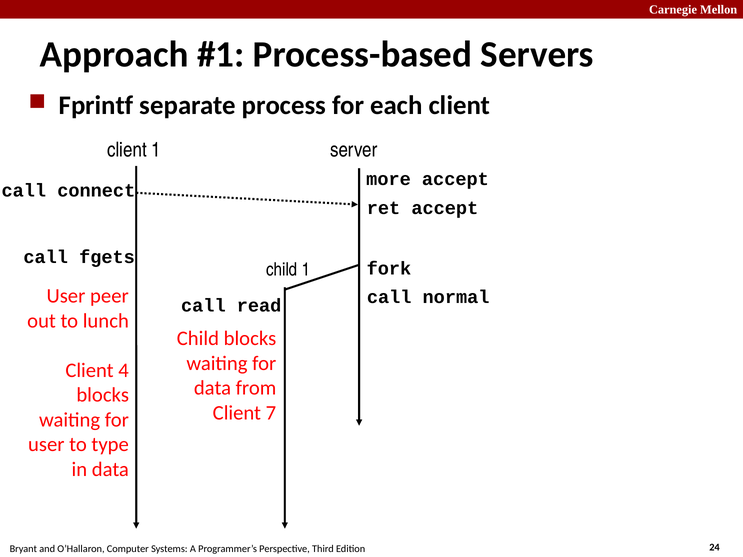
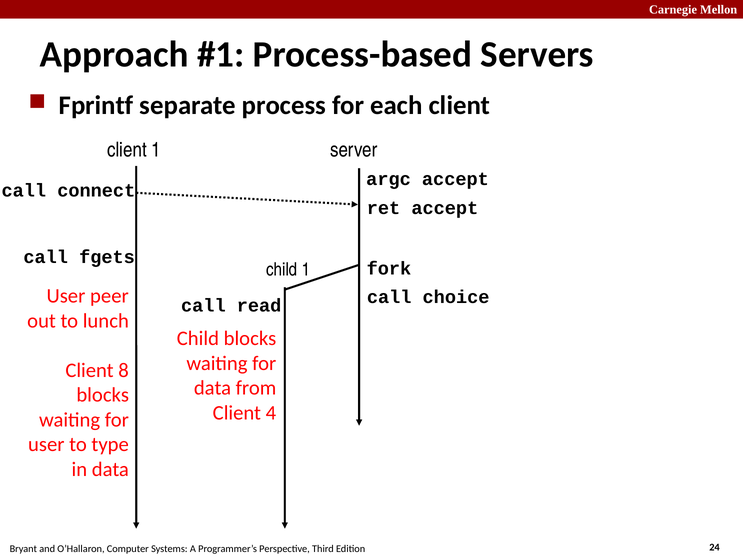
more: more -> argc
normal: normal -> choice
4: 4 -> 8
7: 7 -> 4
